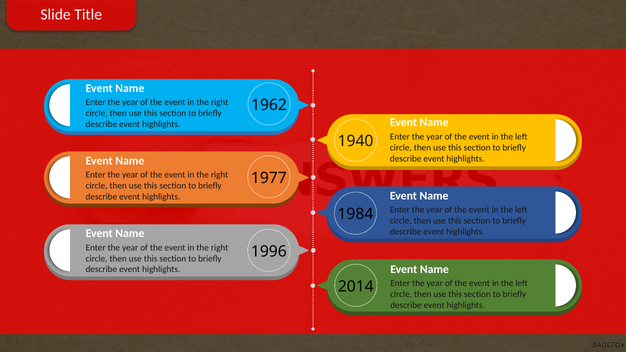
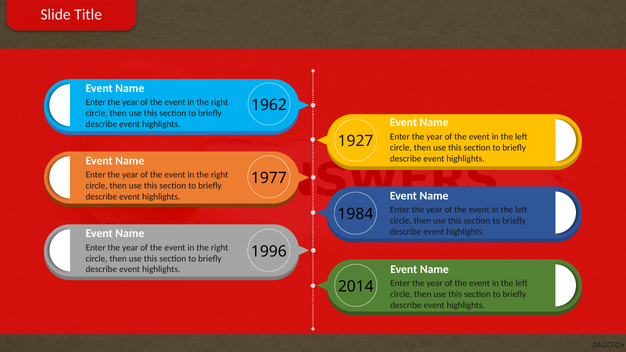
1940: 1940 -> 1927
